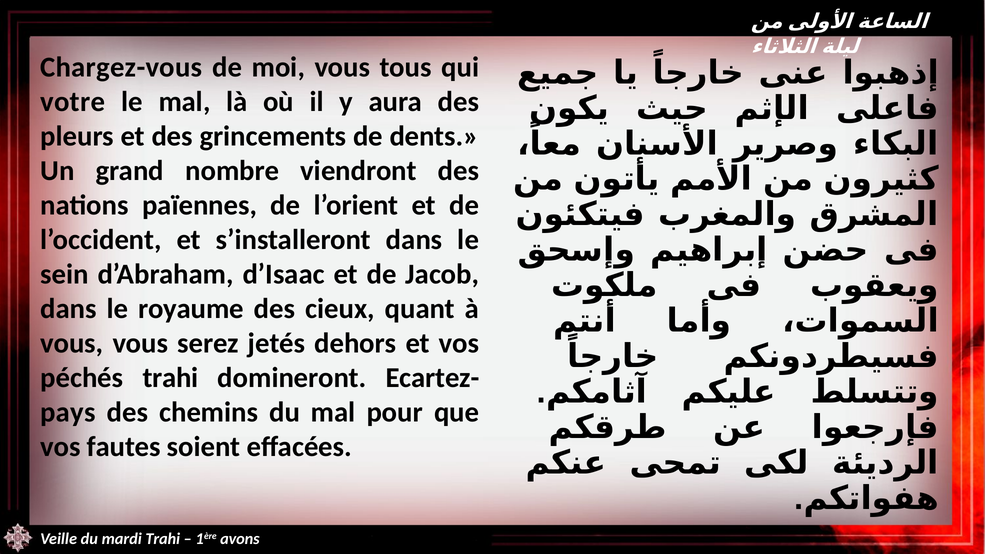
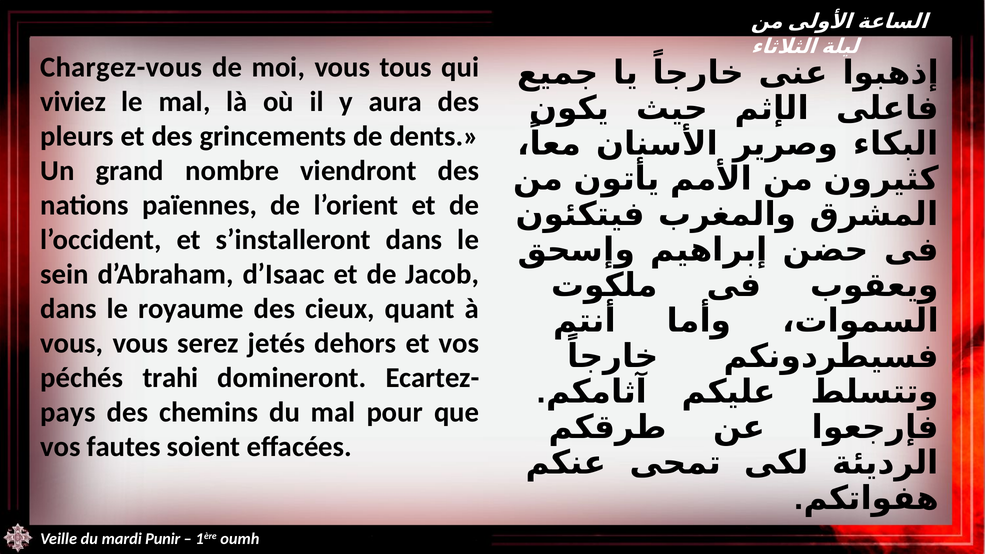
votre: votre -> viviez
mardi Trahi: Trahi -> Punir
avons: avons -> oumh
